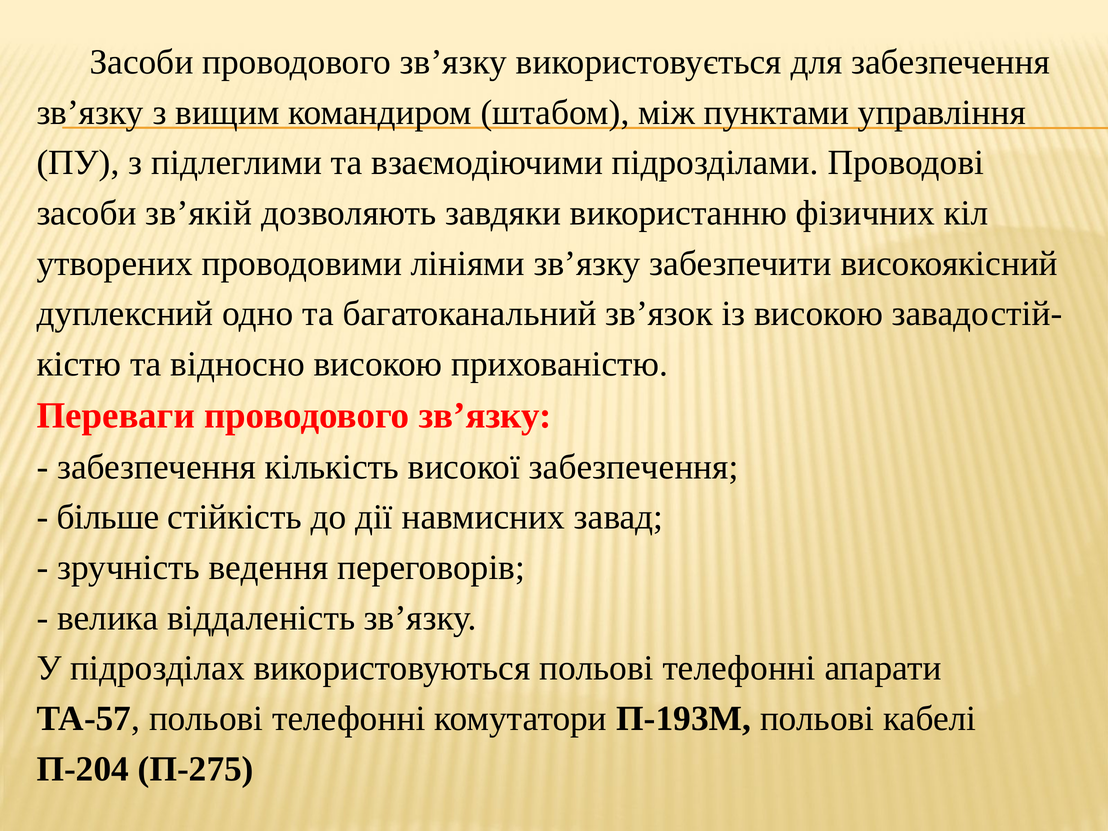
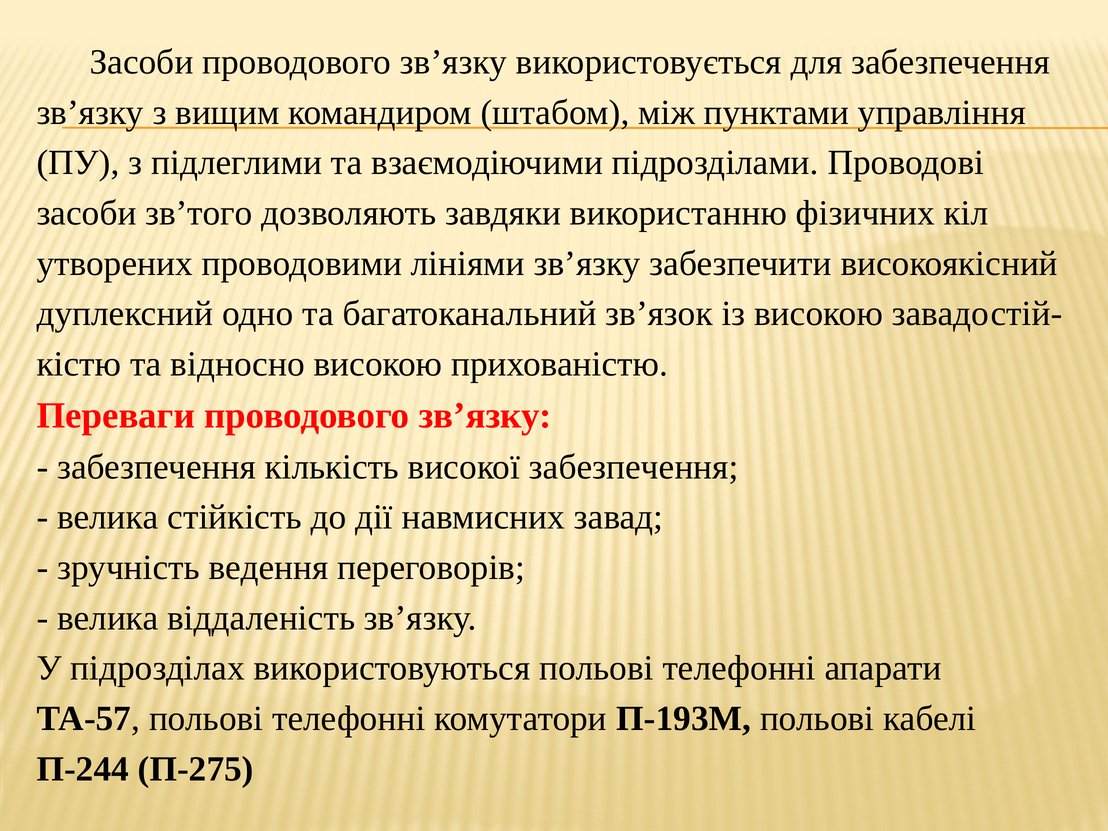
зв’якій: зв’якій -> зв’того
більше at (108, 517): більше -> велика
П-204: П-204 -> П-244
